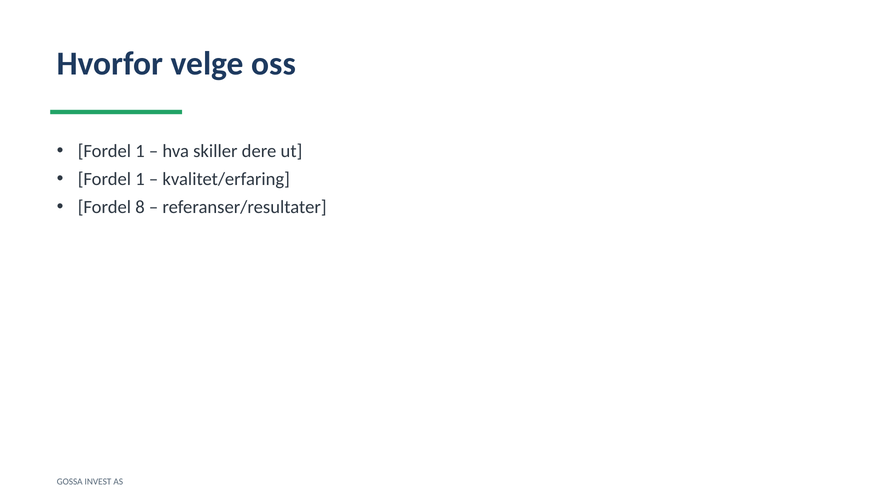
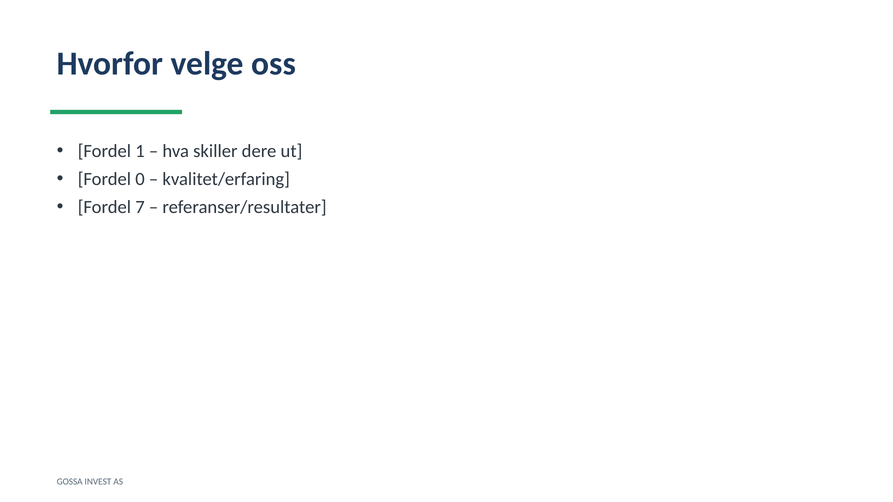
1 at (140, 179): 1 -> 0
8: 8 -> 7
